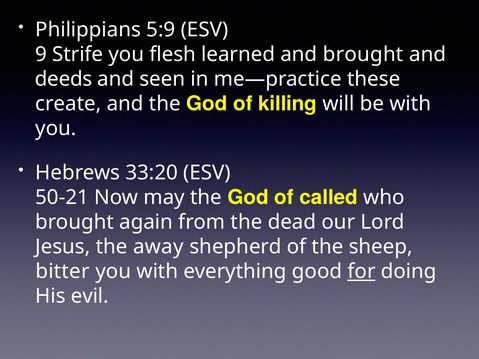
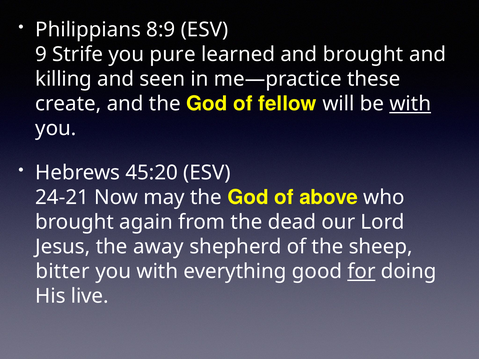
5:9: 5:9 -> 8:9
flesh: flesh -> pure
deeds: deeds -> killing
killing: killing -> fellow
with at (410, 104) underline: none -> present
33:20: 33:20 -> 45:20
50-21: 50-21 -> 24-21
called: called -> above
evil: evil -> live
